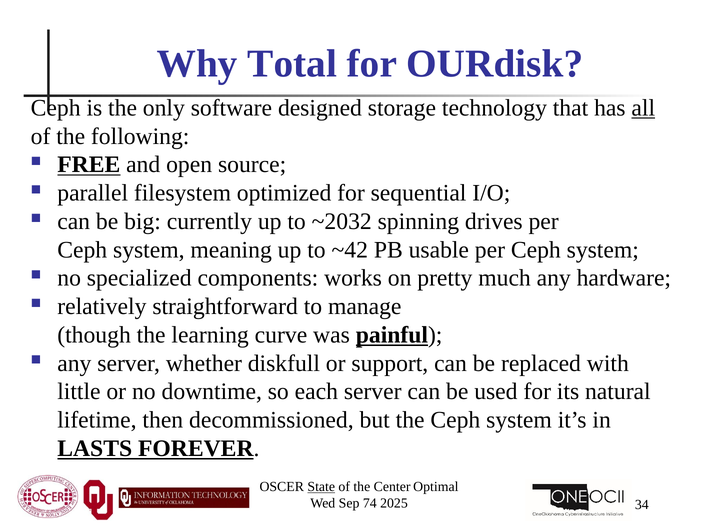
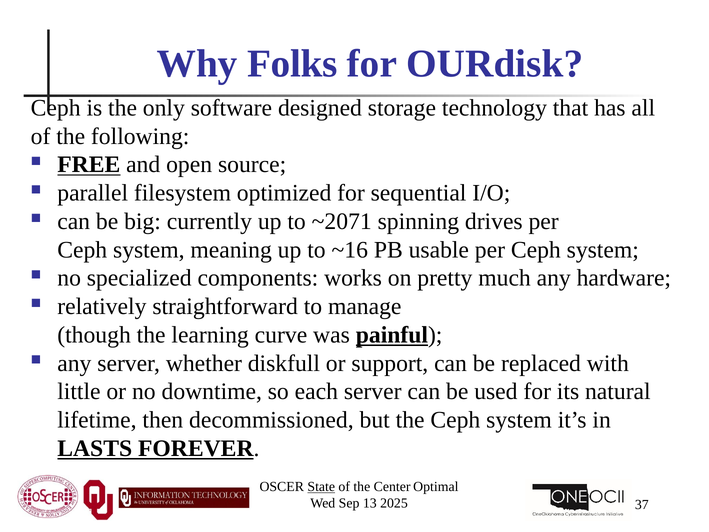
Total: Total -> Folks
all underline: present -> none
~2032: ~2032 -> ~2071
~42: ~42 -> ~16
74: 74 -> 13
34: 34 -> 37
